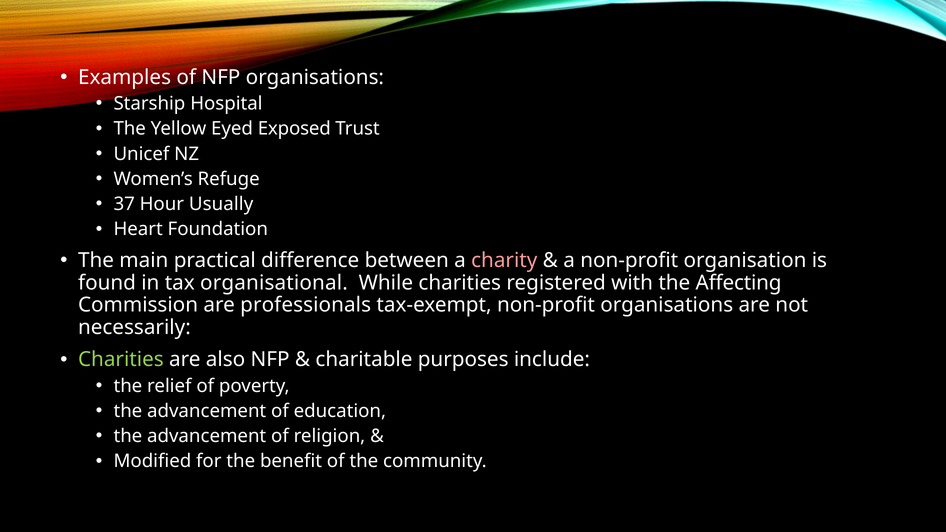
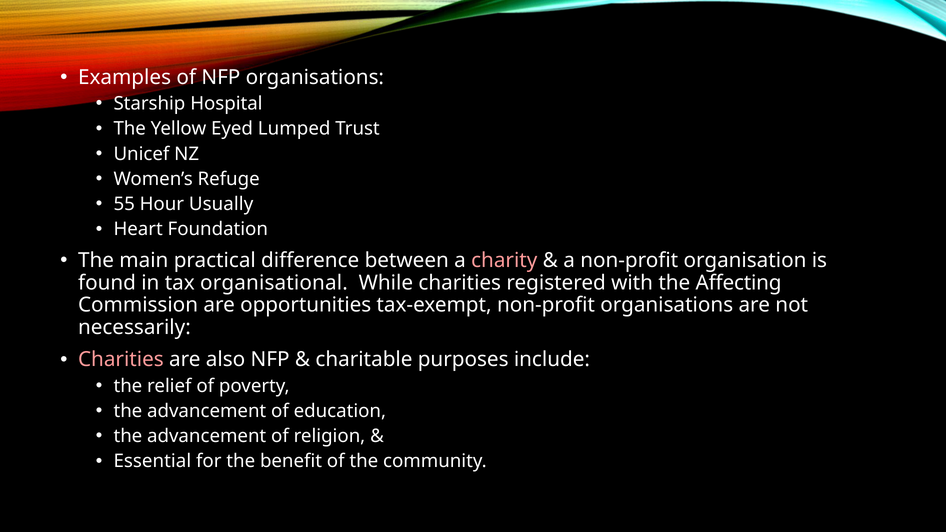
Exposed: Exposed -> Lumped
37: 37 -> 55
professionals: professionals -> opportunities
Charities at (121, 360) colour: light green -> pink
Modified: Modified -> Essential
